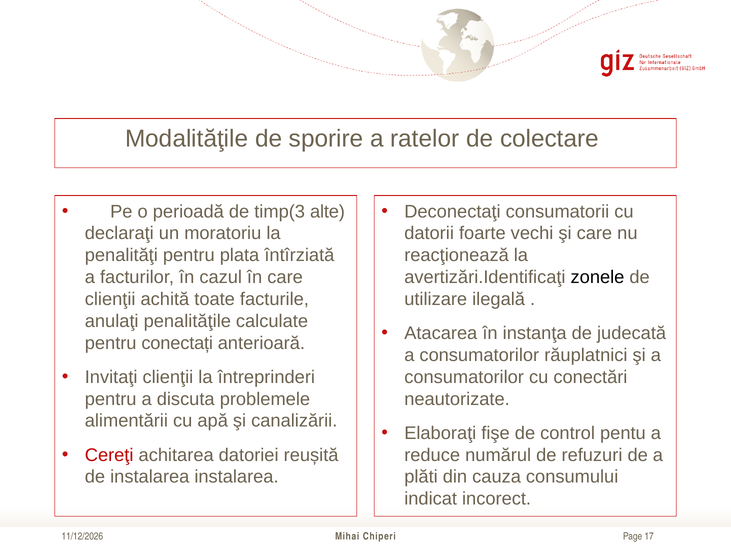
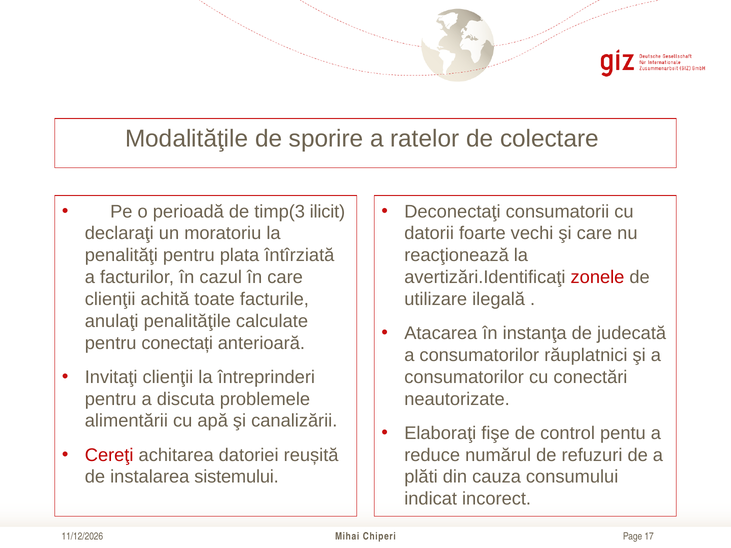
alte: alte -> ilicit
zonele colour: black -> red
instalarea instalarea: instalarea -> sistemului
